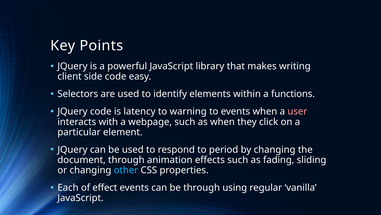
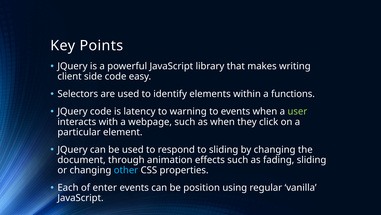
user colour: pink -> light green
to period: period -> sliding
effect: effect -> enter
be through: through -> position
